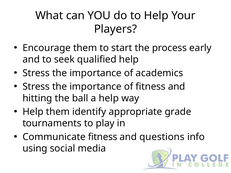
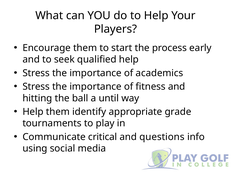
a help: help -> until
Communicate fitness: fitness -> critical
